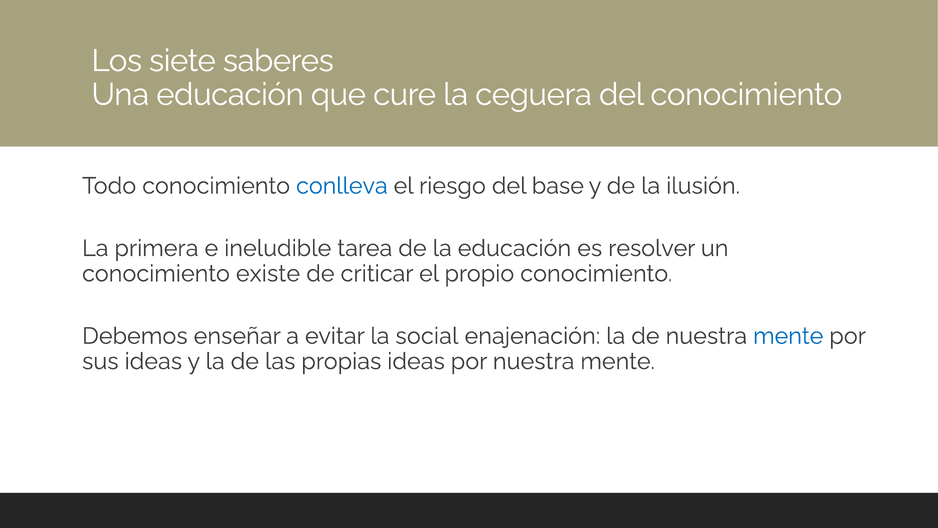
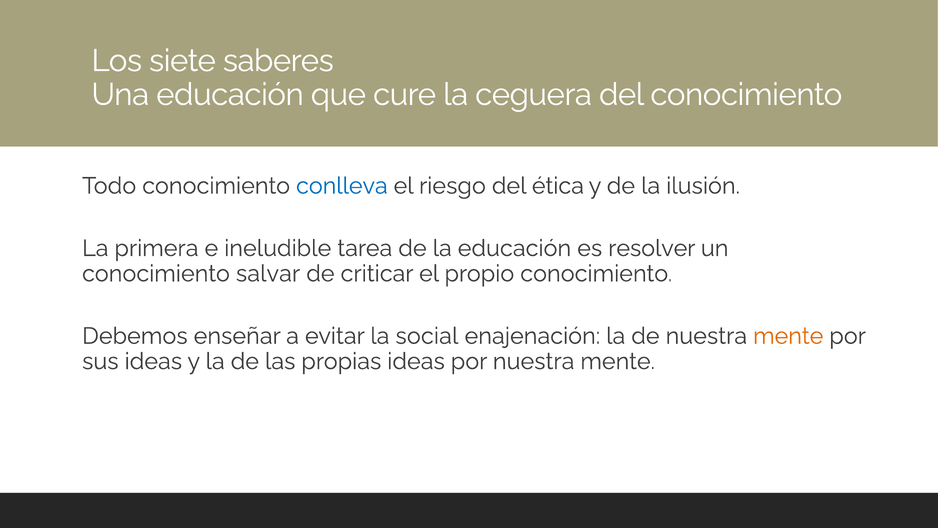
base: base -> ética
existe: existe -> salvar
mente at (788, 336) colour: blue -> orange
